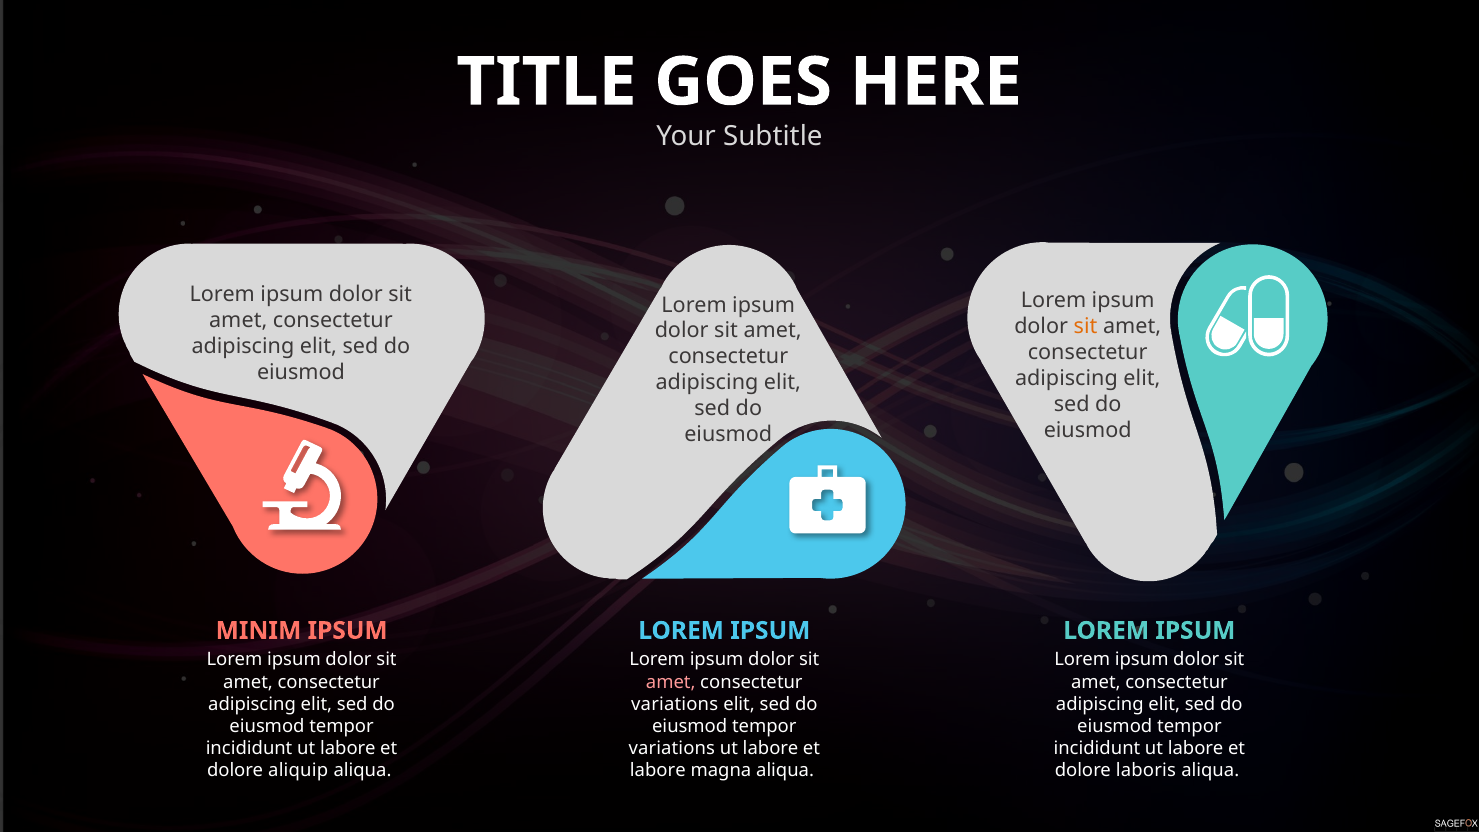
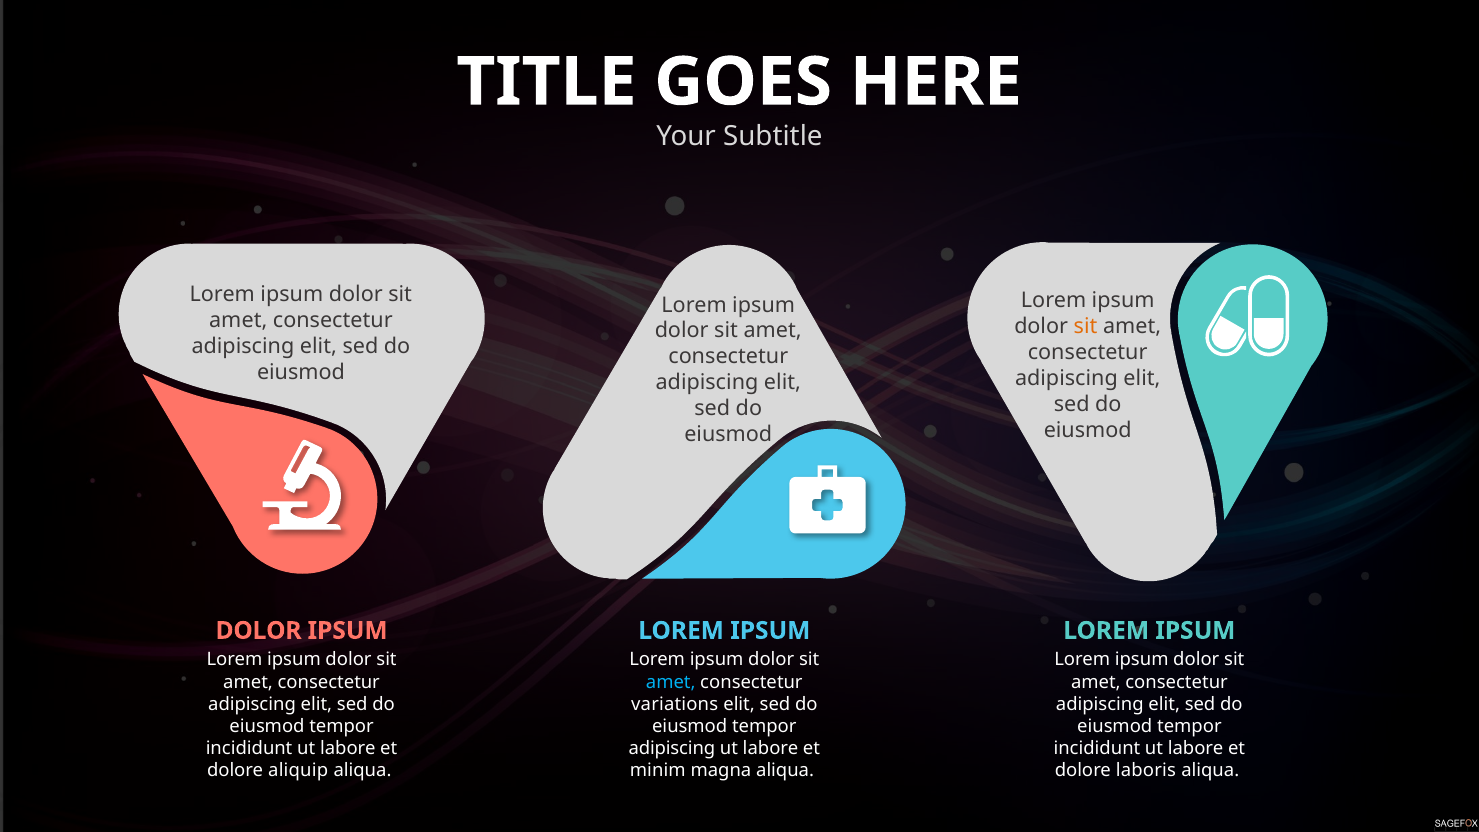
MINIM at (258, 631): MINIM -> DOLOR
amet at (671, 682) colour: pink -> light blue
variations at (672, 748): variations -> adipiscing
labore at (658, 771): labore -> minim
